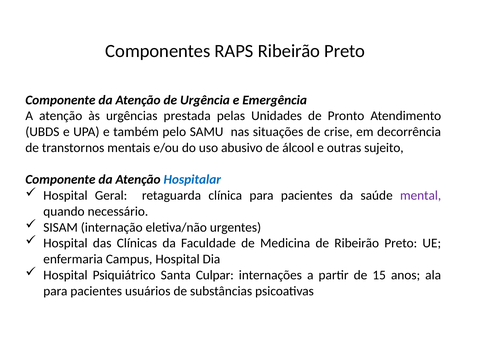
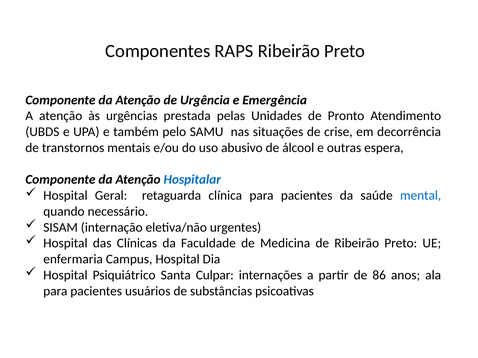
sujeito: sujeito -> espera
mental colour: purple -> blue
15: 15 -> 86
